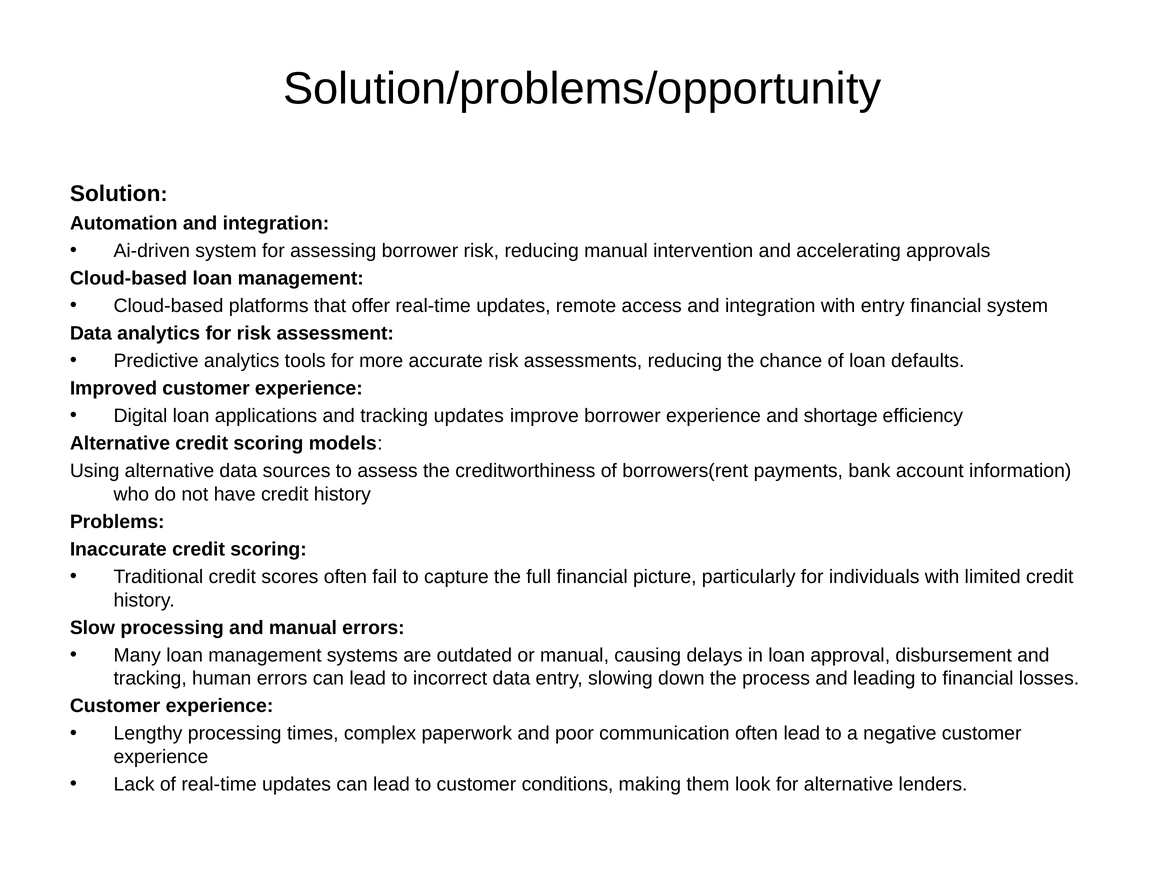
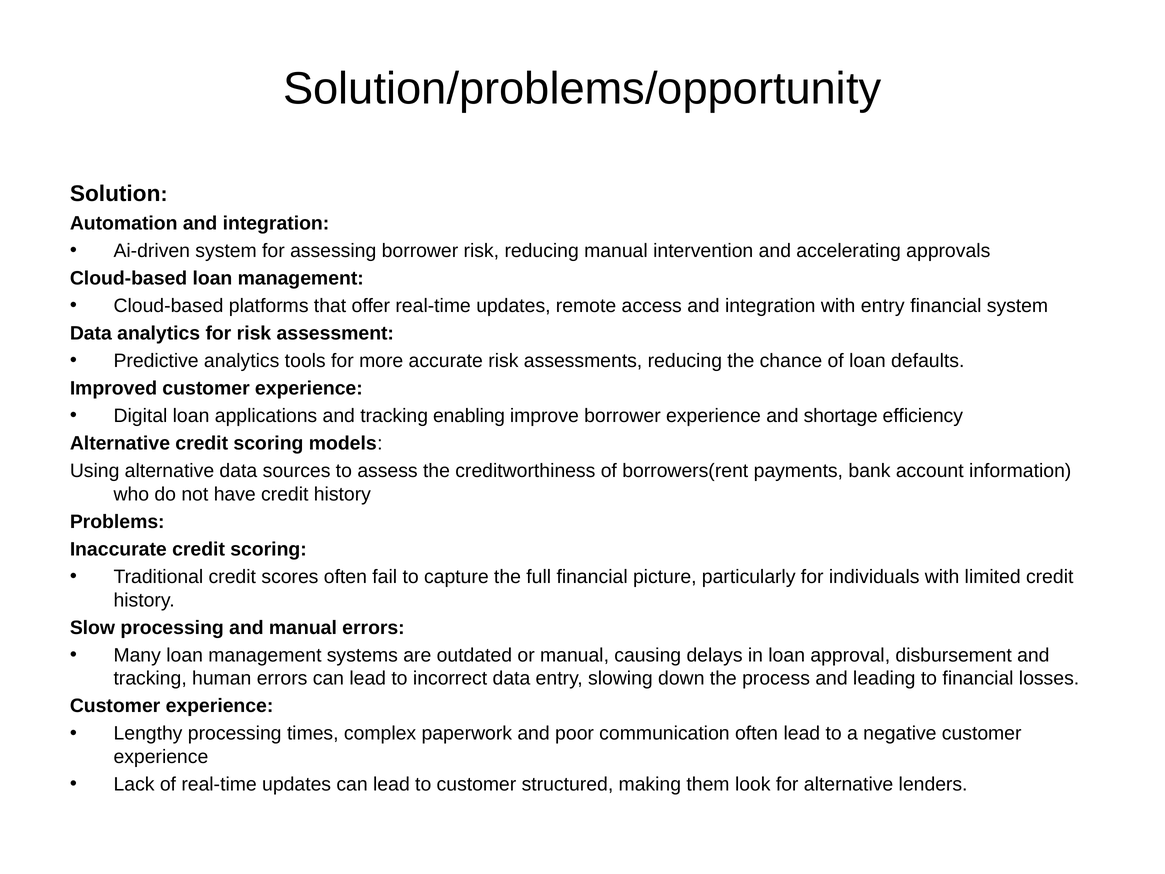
tracking updates: updates -> enabling
conditions: conditions -> structured
